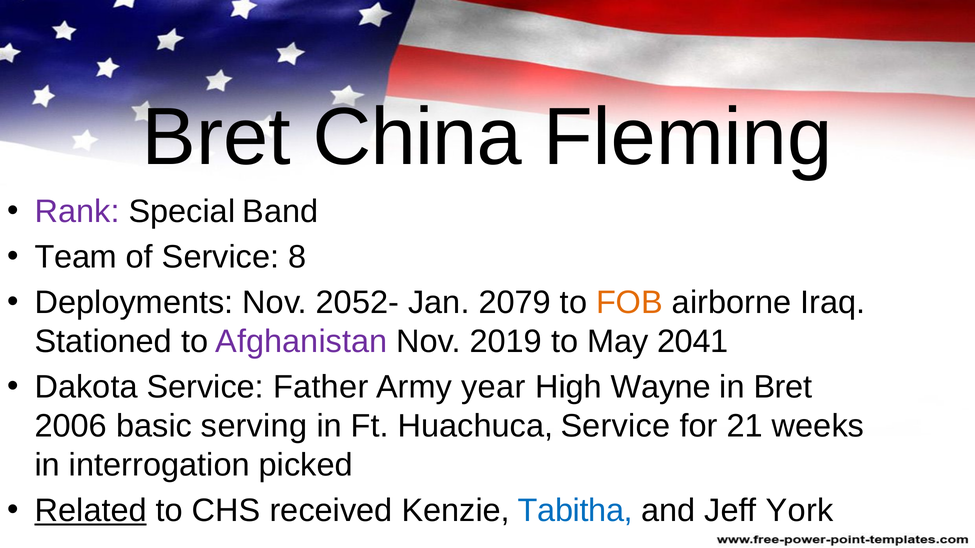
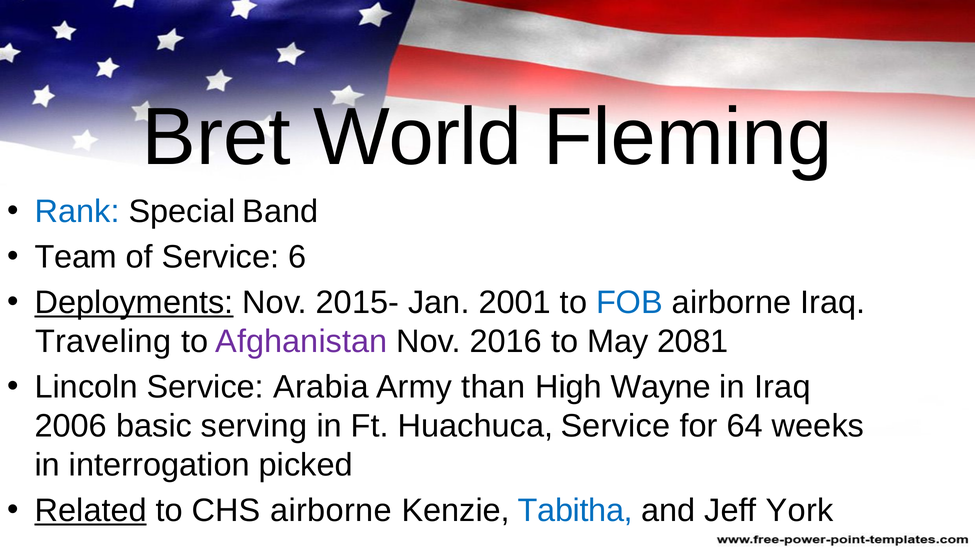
China: China -> World
Rank colour: purple -> blue
8: 8 -> 6
Deployments underline: none -> present
2052-: 2052- -> 2015-
2079: 2079 -> 2001
FOB colour: orange -> blue
Stationed: Stationed -> Traveling
2019: 2019 -> 2016
2041: 2041 -> 2081
Dakota: Dakota -> Lincoln
Father: Father -> Arabia
year: year -> than
in Bret: Bret -> Iraq
21: 21 -> 64
CHS received: received -> airborne
